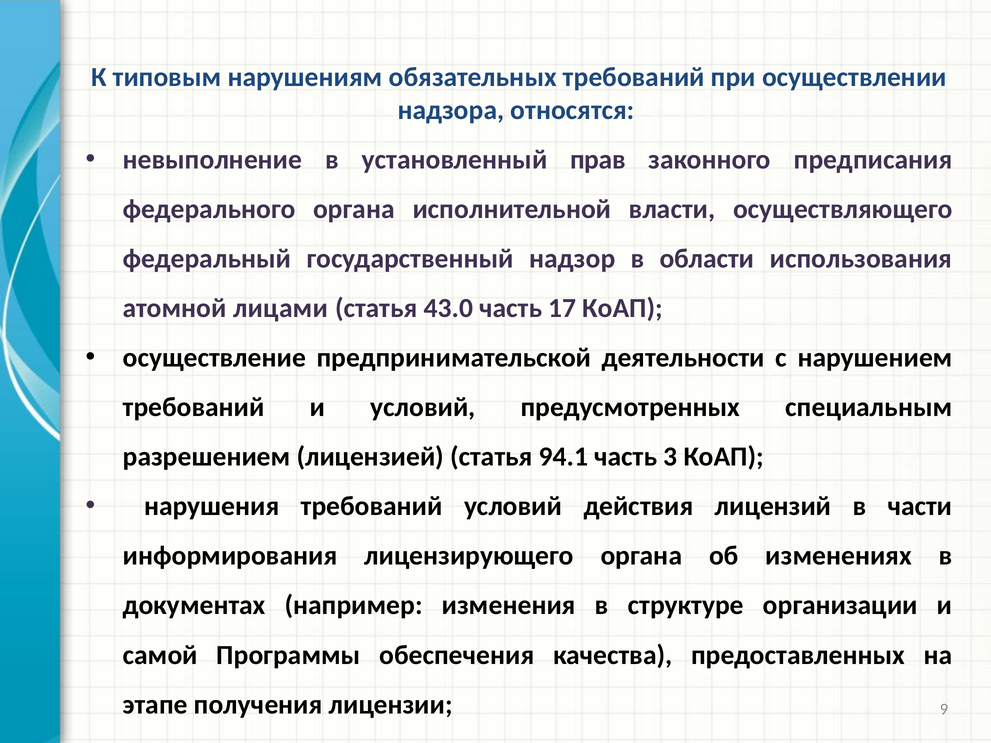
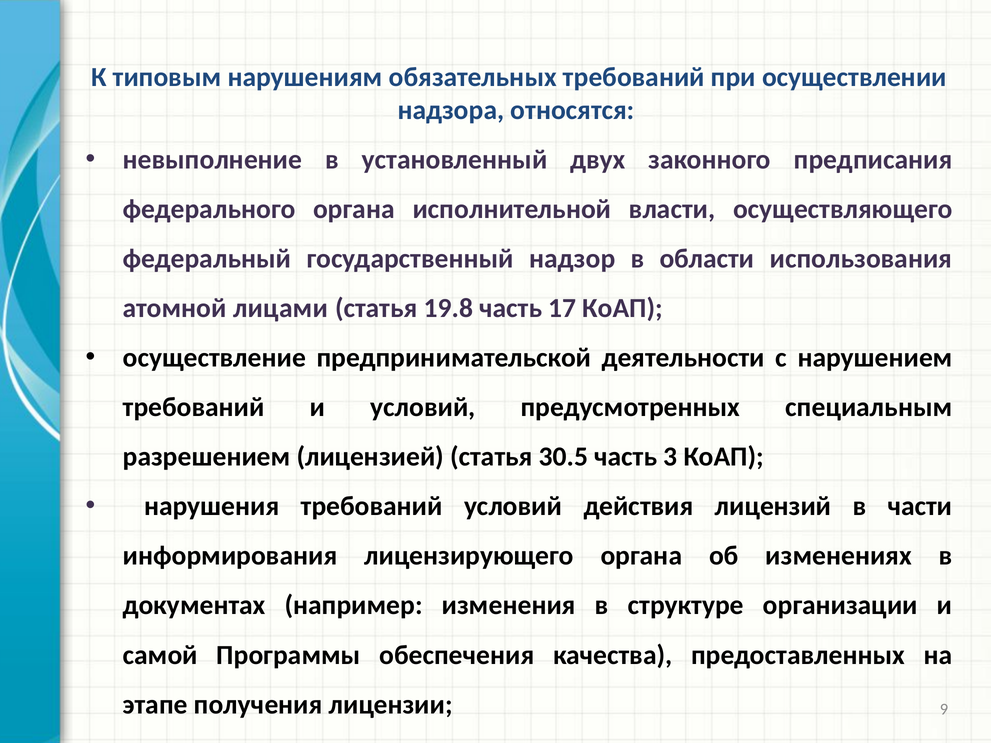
прав: прав -> двух
43.0: 43.0 -> 19.8
94.1: 94.1 -> 30.5
